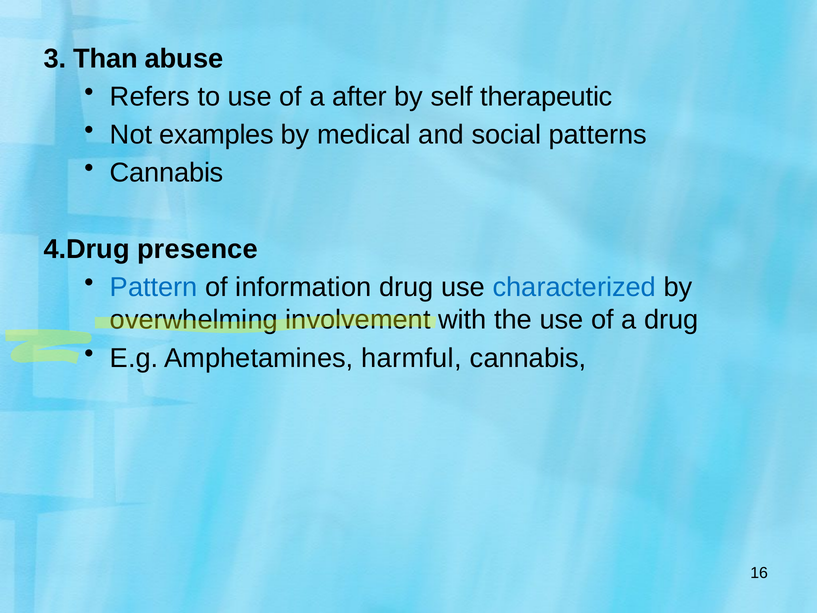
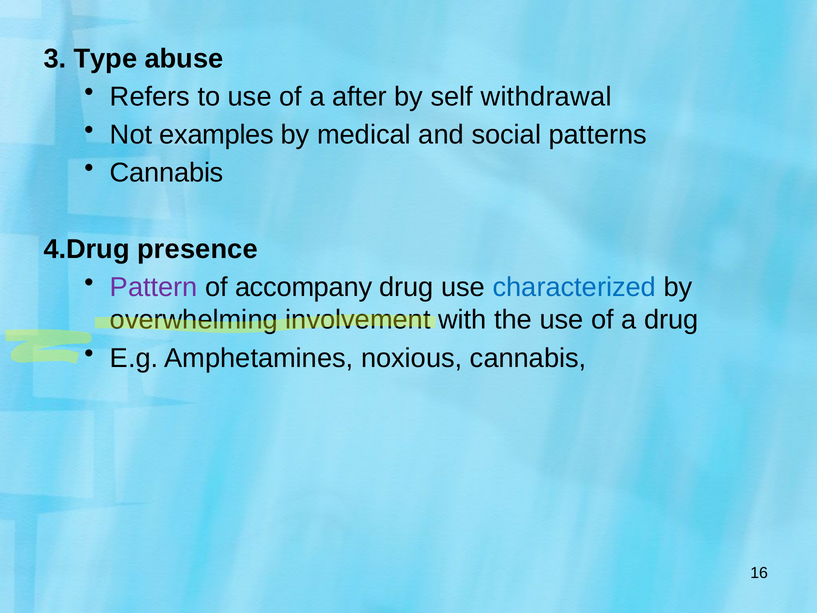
Than: Than -> Type
therapeutic: therapeutic -> withdrawal
Pattern colour: blue -> purple
information: information -> accompany
harmful: harmful -> noxious
